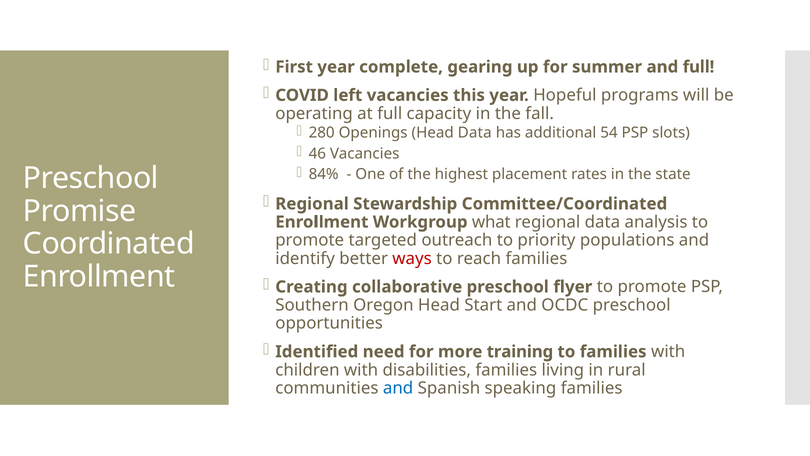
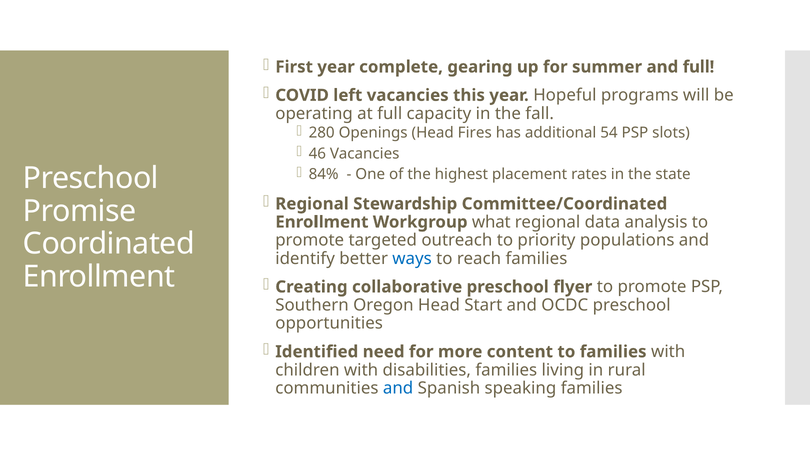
Head Data: Data -> Fires
ways colour: red -> blue
training: training -> content
